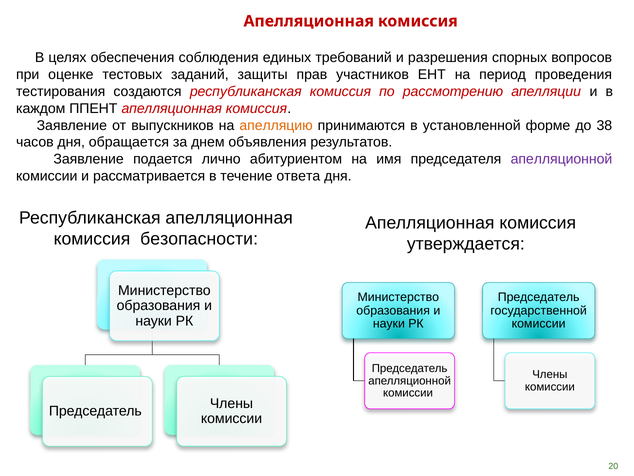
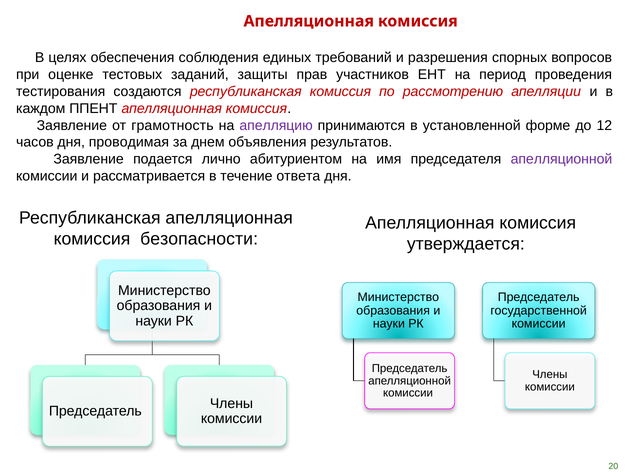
выпускников: выпускников -> грамотность
апелляцию colour: orange -> purple
38: 38 -> 12
обращается: обращается -> проводимая
